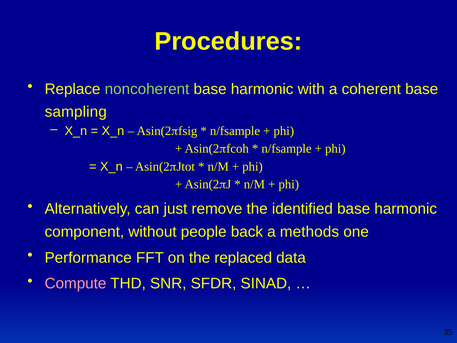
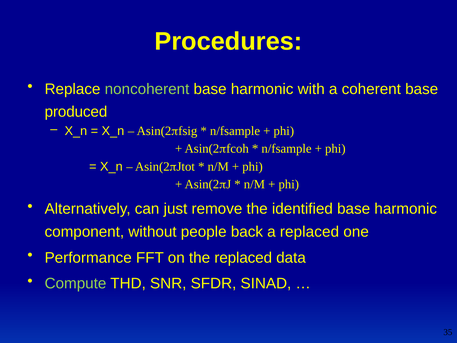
sampling: sampling -> produced
a methods: methods -> replaced
Compute colour: pink -> light green
